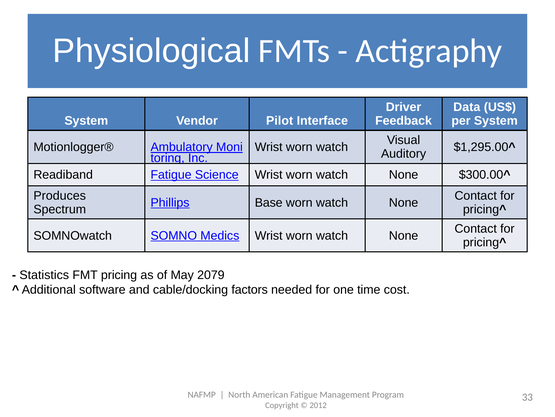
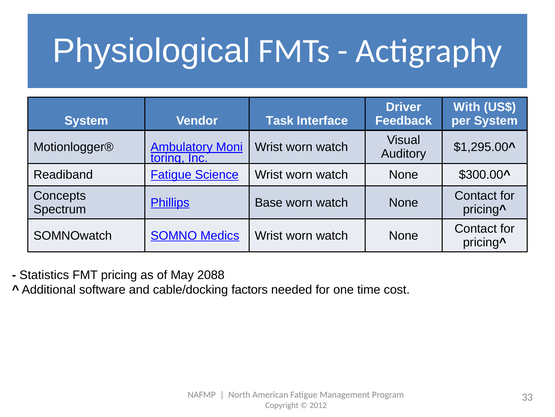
Data: Data -> With
Pilot: Pilot -> Task
Produces: Produces -> Concepts
2079: 2079 -> 2088
